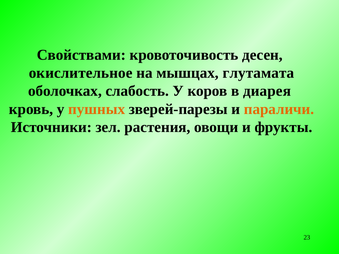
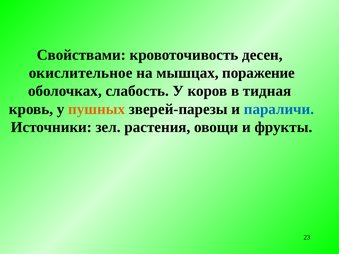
глутамата: глутамата -> поражение
диарея: диарея -> тидная
параличи colour: orange -> blue
